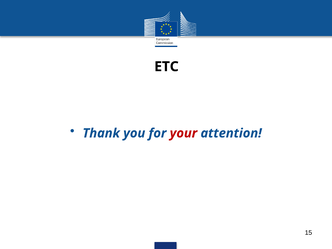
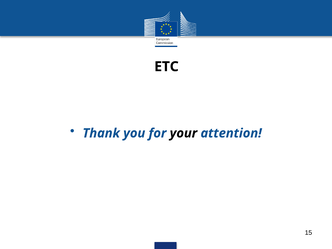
your colour: red -> black
